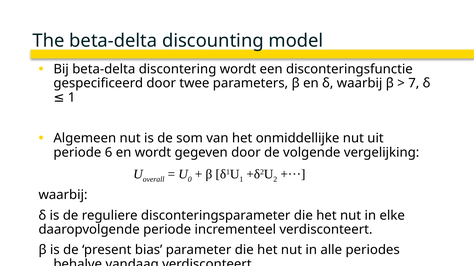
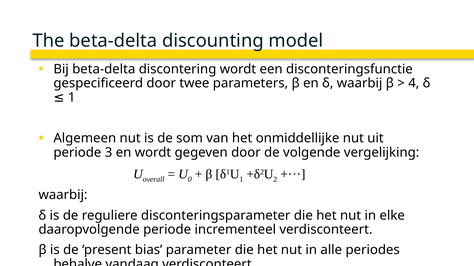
7: 7 -> 4
6: 6 -> 3
